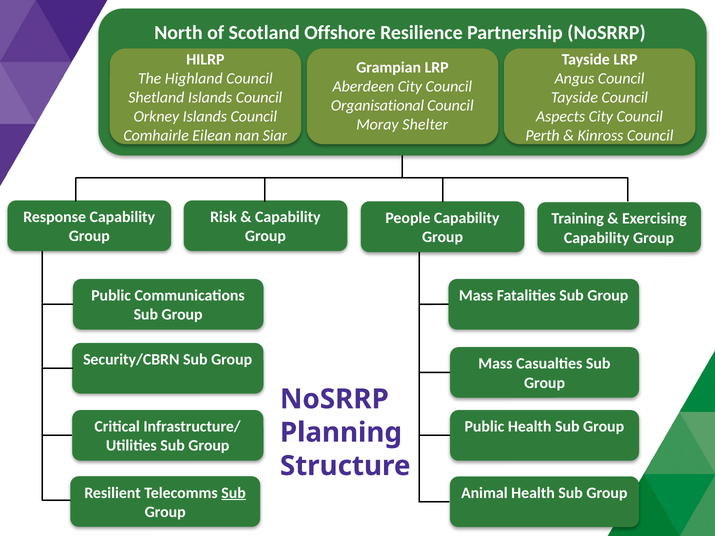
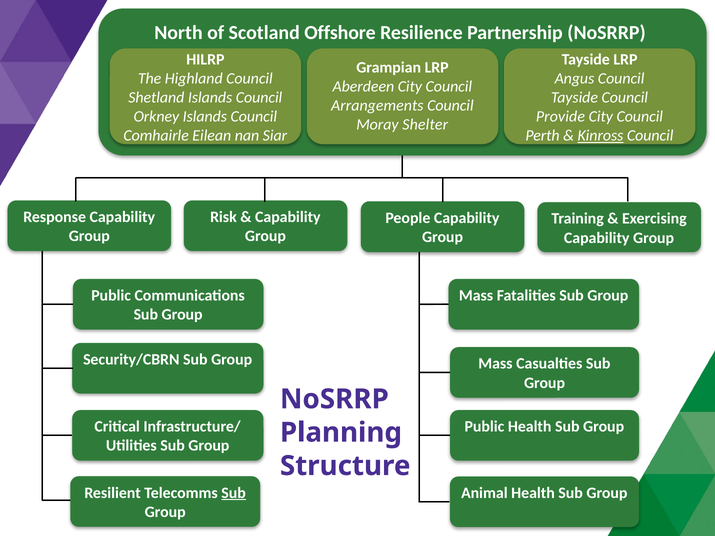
Organisational: Organisational -> Arrangements
Aspects: Aspects -> Provide
Kinross underline: none -> present
